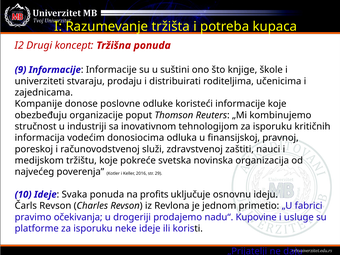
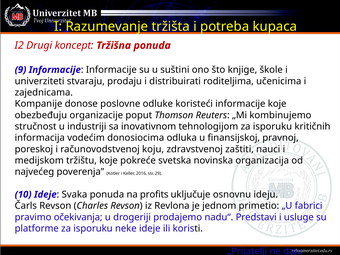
služi: služi -> koju
Kupovine: Kupovine -> Predstavi
